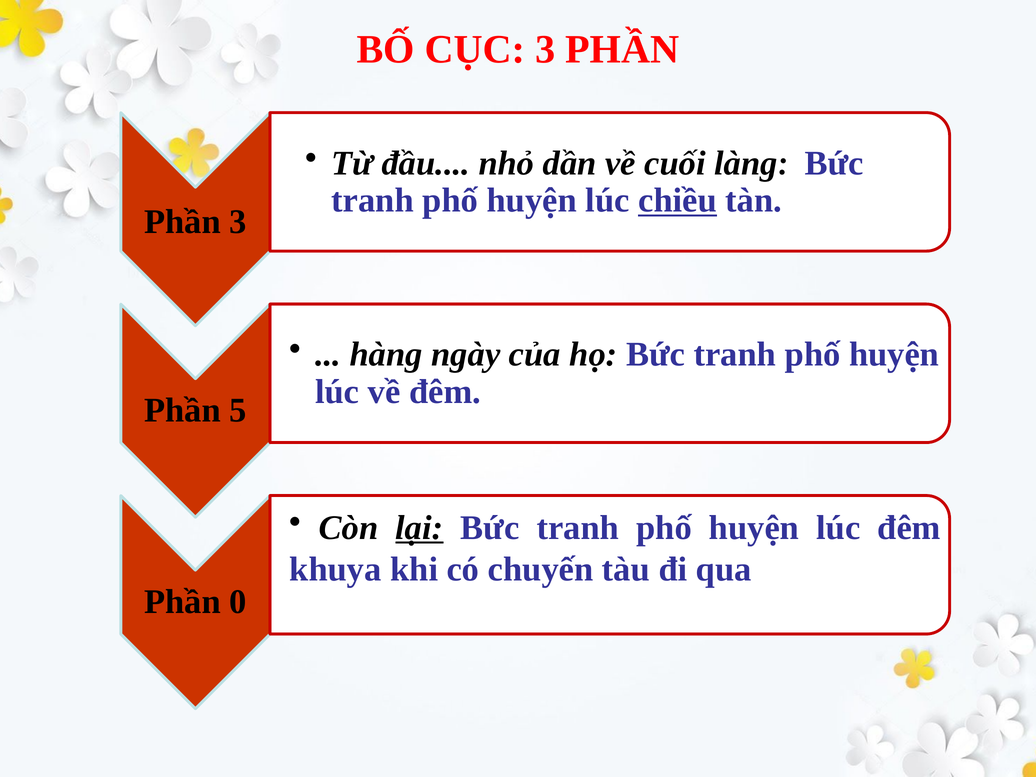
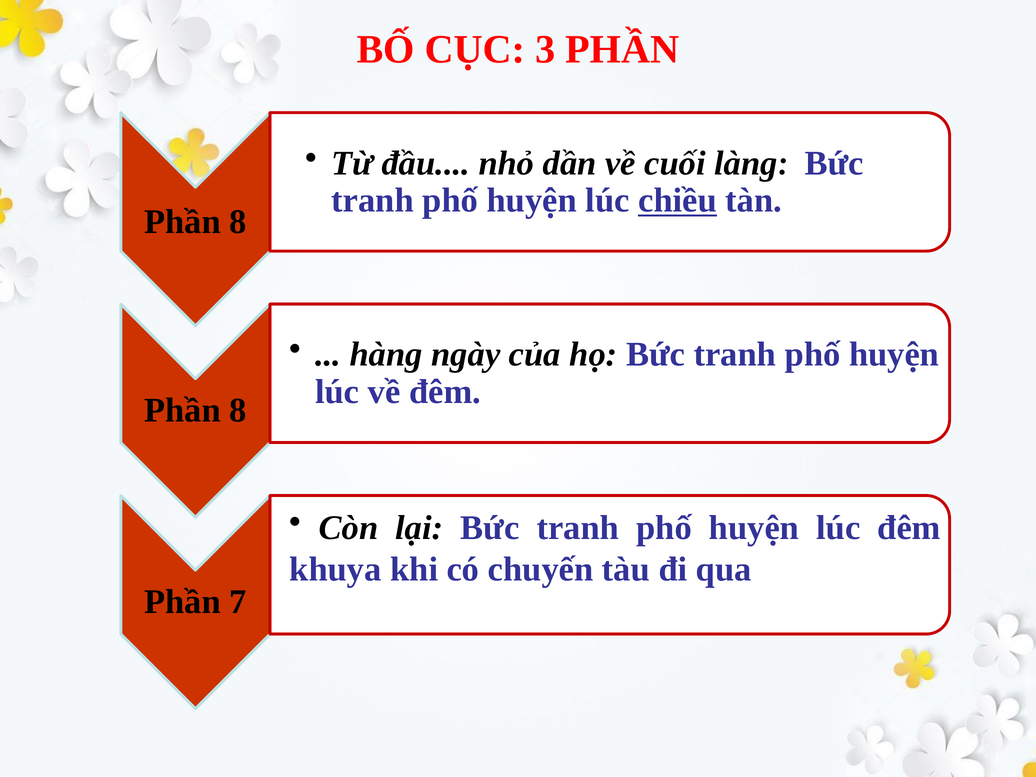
3 at (238, 222): 3 -> 8
5 at (238, 410): 5 -> 8
lại underline: present -> none
0: 0 -> 7
